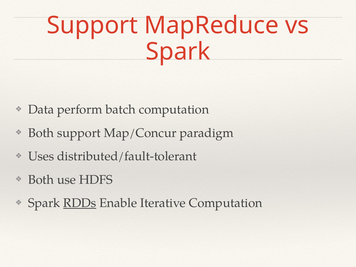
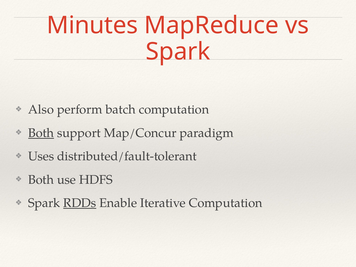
Support at (92, 25): Support -> Minutes
Data: Data -> Also
Both at (41, 133) underline: none -> present
